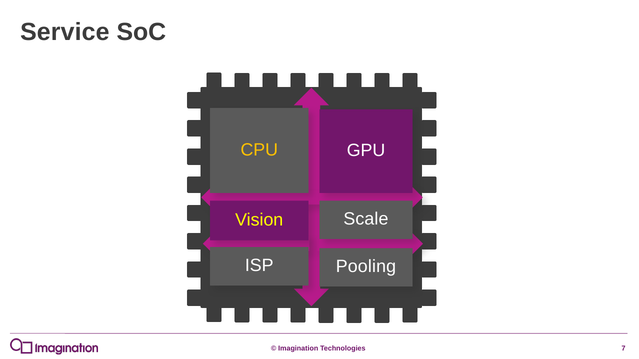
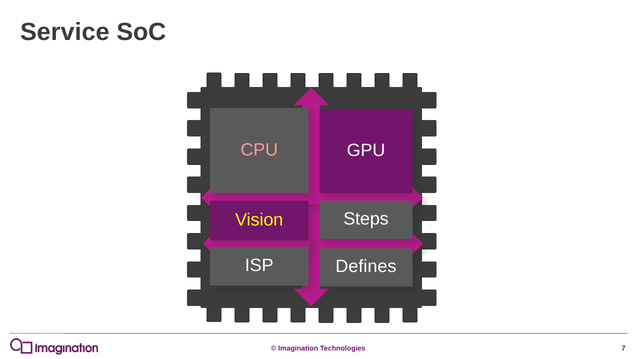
CPU colour: yellow -> pink
Scale: Scale -> Steps
Pooling: Pooling -> Defines
